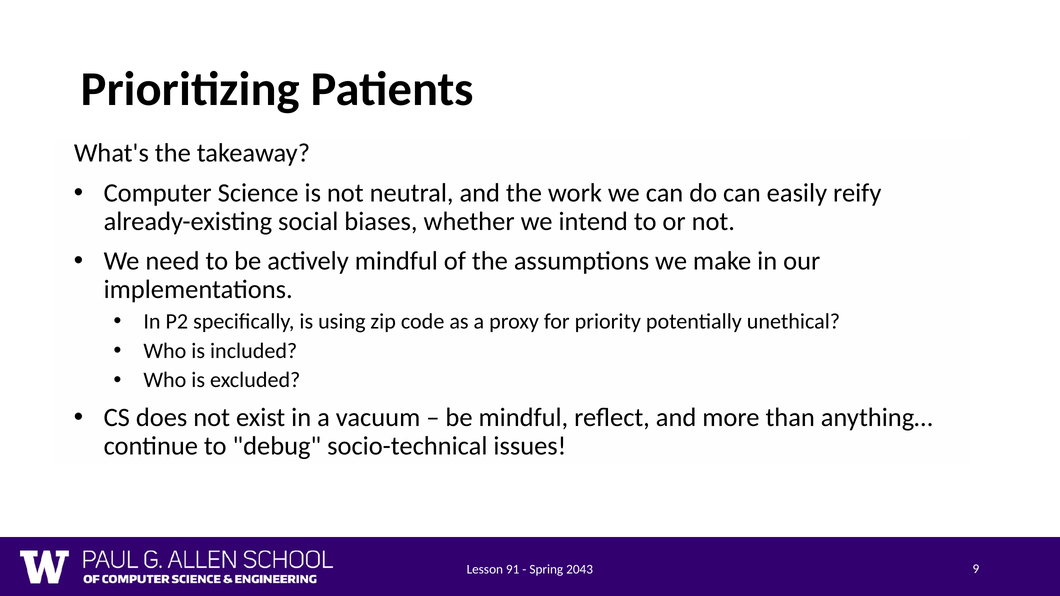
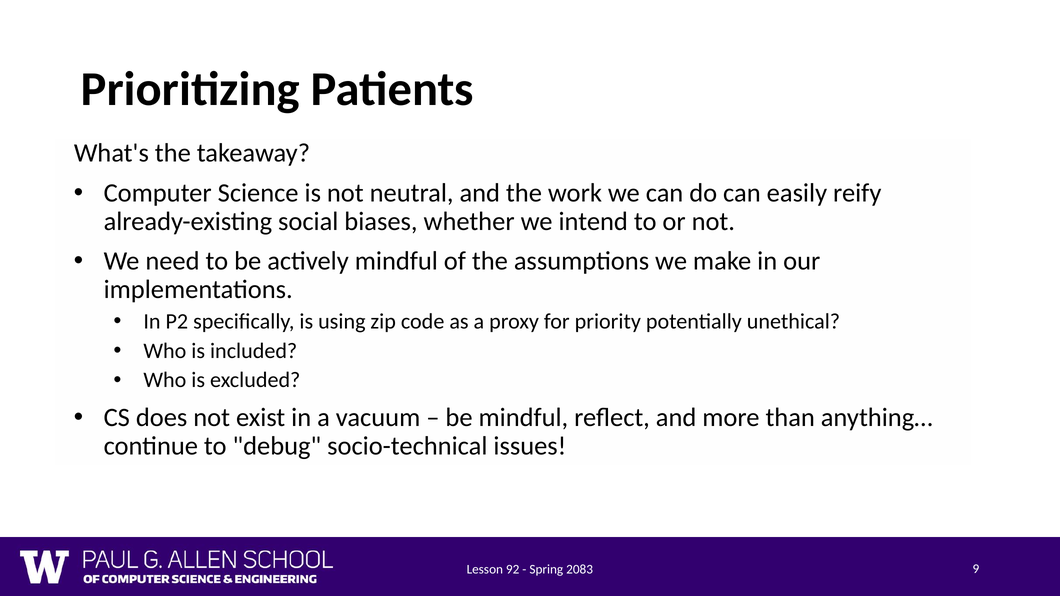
91: 91 -> 92
2043: 2043 -> 2083
